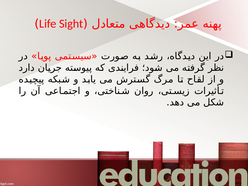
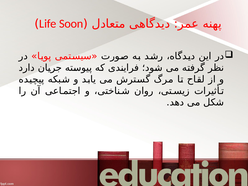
Sight: Sight -> Soon
